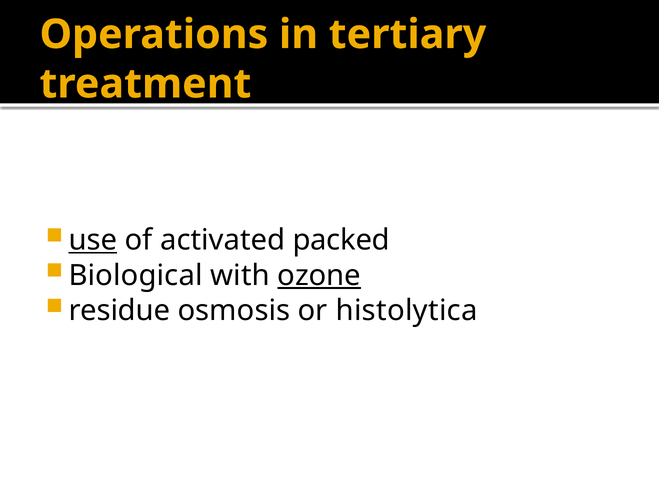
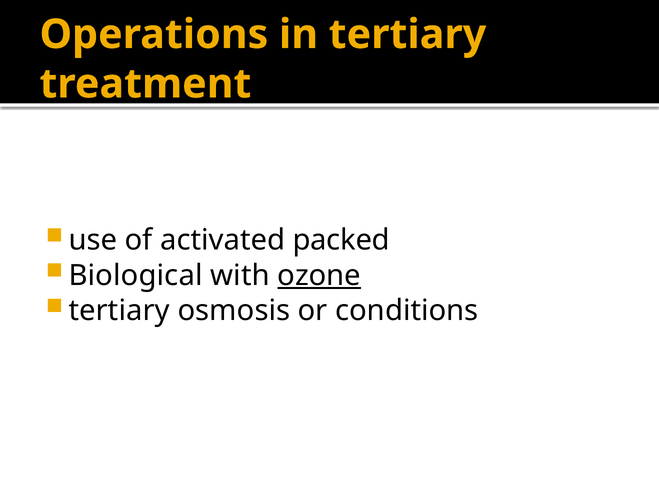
use underline: present -> none
residue at (119, 311): residue -> tertiary
histolytica: histolytica -> conditions
